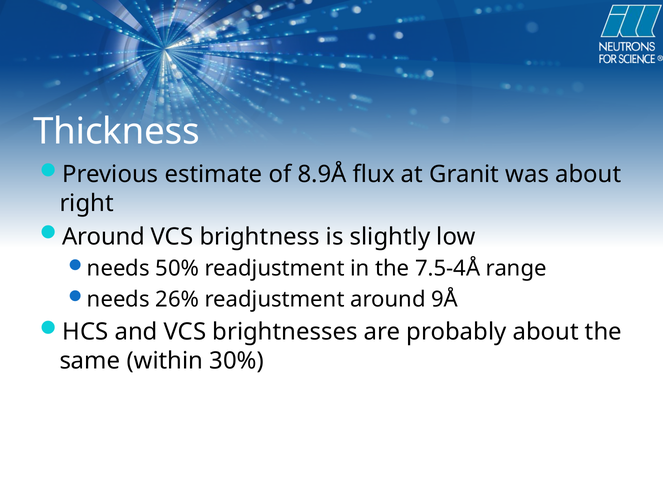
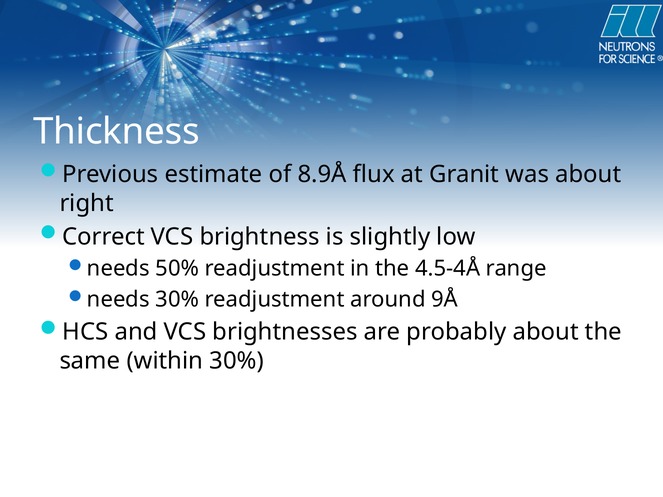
Around at (104, 237): Around -> Correct
7.5-4Å: 7.5-4Å -> 4.5-4Å
needs 26%: 26% -> 30%
